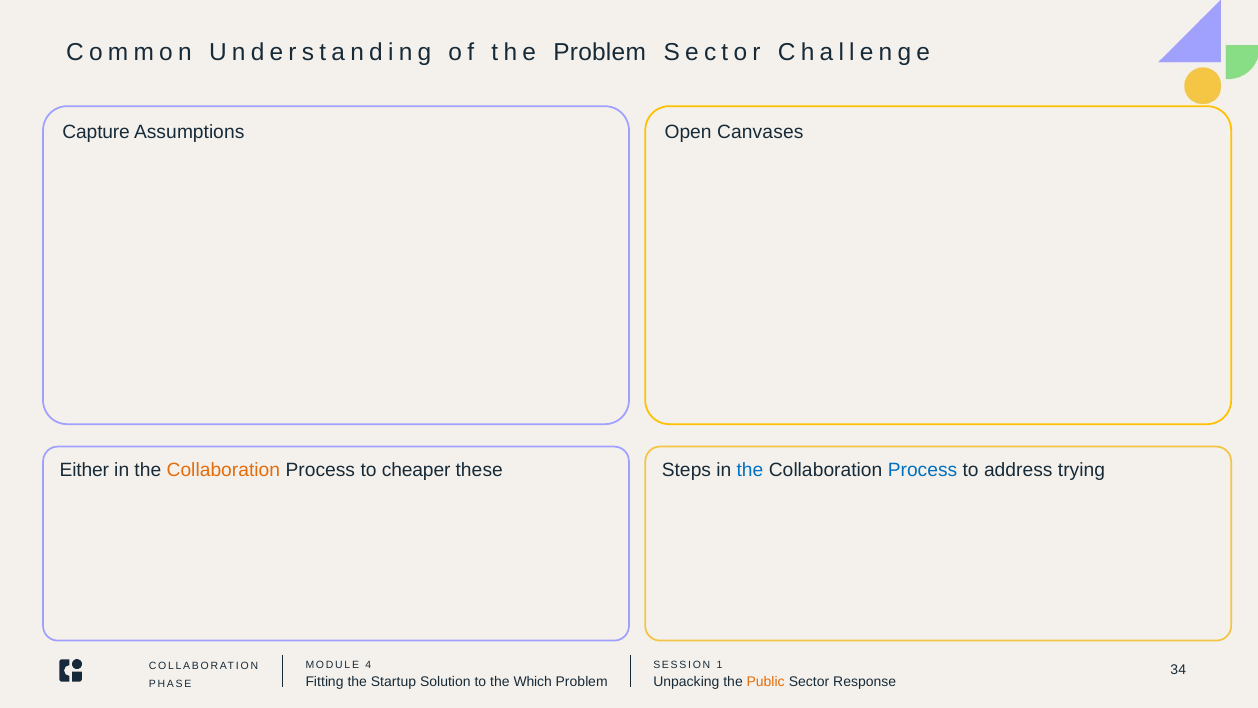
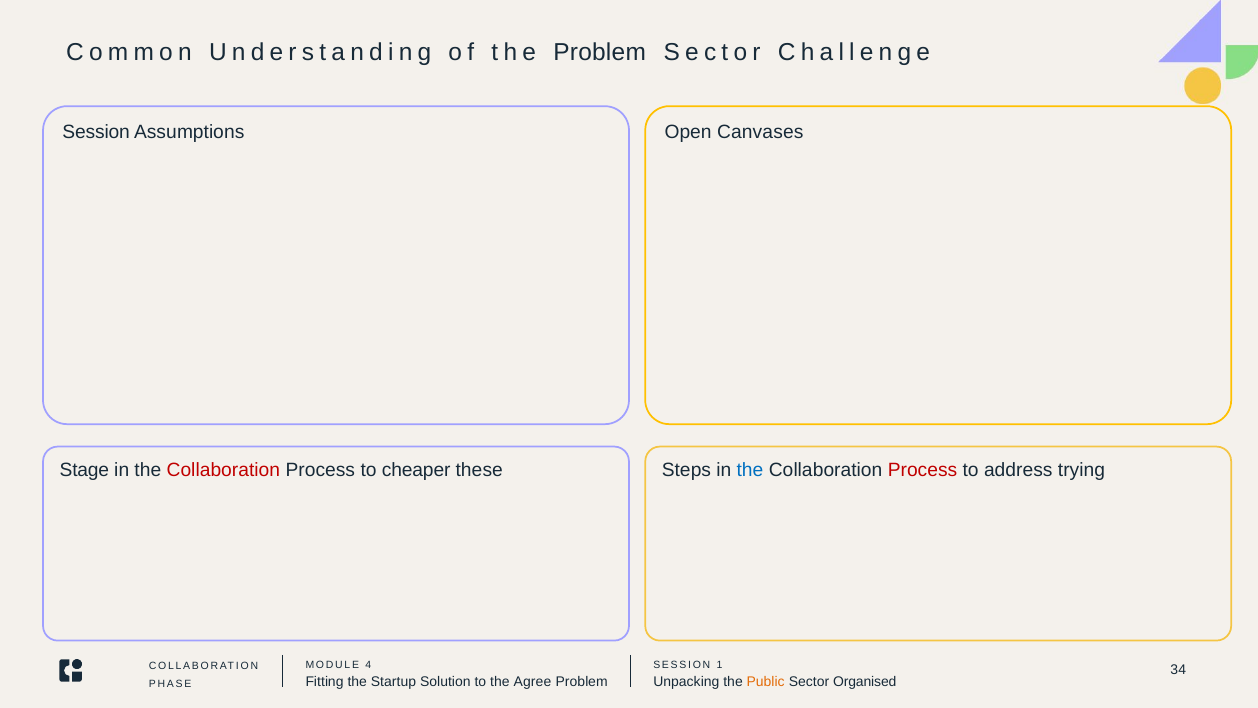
Capture at (96, 132): Capture -> Session
Either: Either -> Stage
Collaboration at (223, 470) colour: orange -> red
Process at (923, 470) colour: blue -> red
Which: Which -> Agree
Response: Response -> Organised
